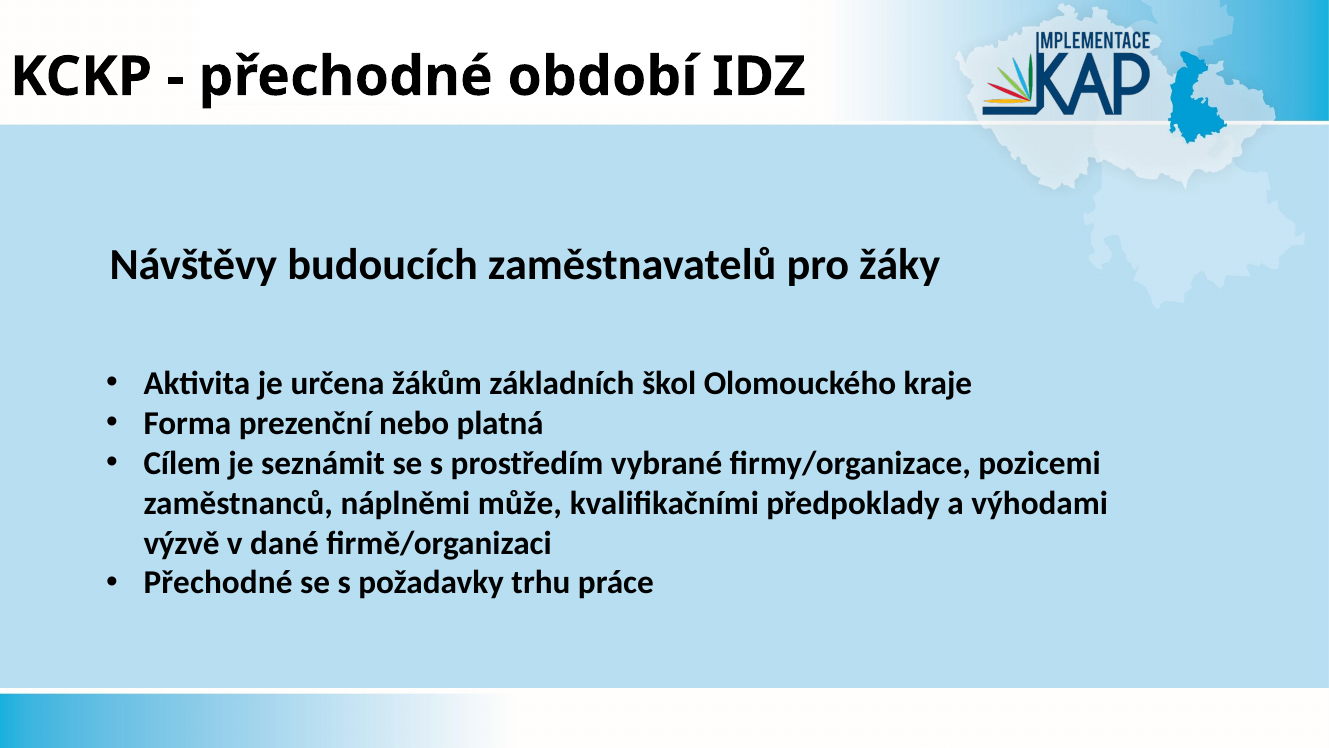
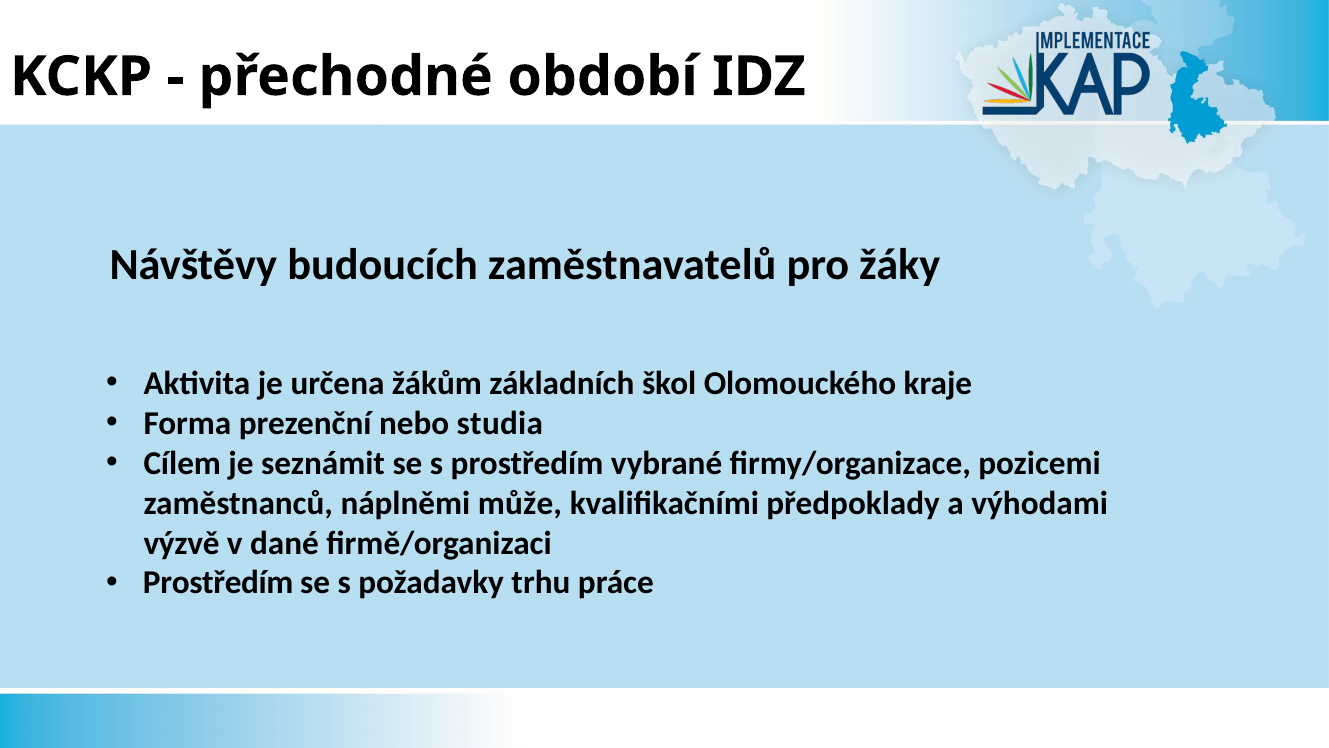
platná: platná -> studia
Přechodné at (218, 583): Přechodné -> Prostředím
